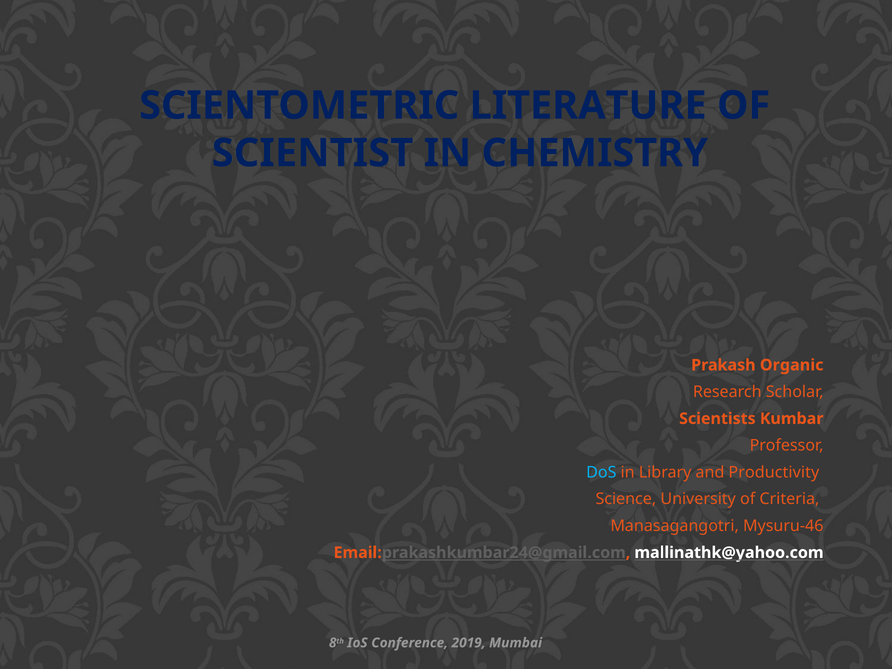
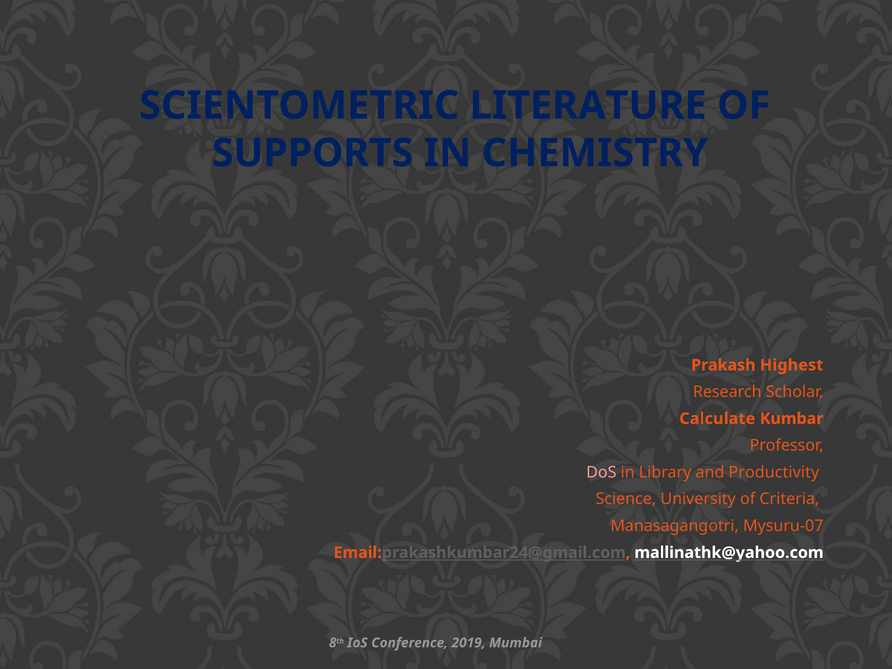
SCIENTIST: SCIENTIST -> SUPPORTS
Organic: Organic -> Highest
Scientists: Scientists -> Calculate
DoS colour: light blue -> pink
Mysuru-46: Mysuru-46 -> Mysuru-07
